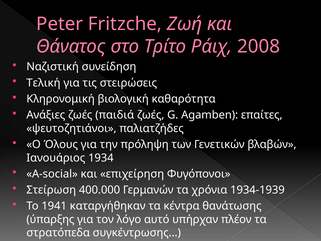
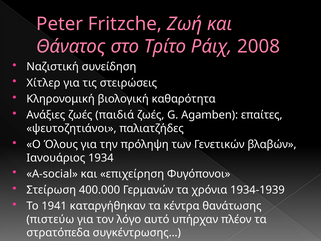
Τελική: Τελική -> Χίτλερ
ύπαρξης: ύπαρξης -> πιστεύω
